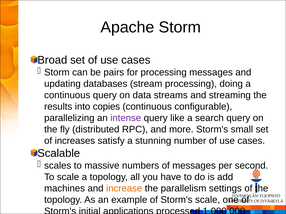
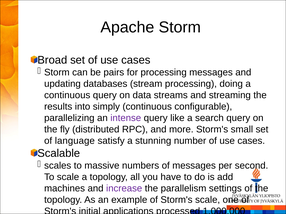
copies: copies -> simply
increases: increases -> language
increase colour: orange -> purple
